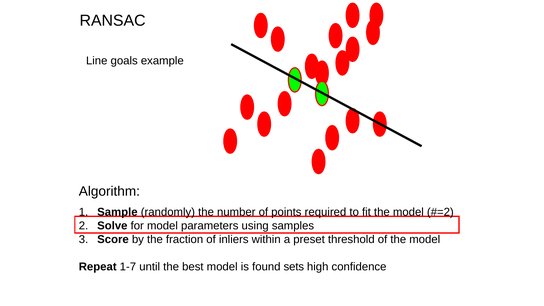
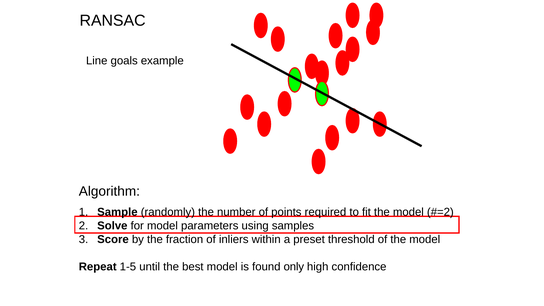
1-7: 1-7 -> 1-5
sets: sets -> only
